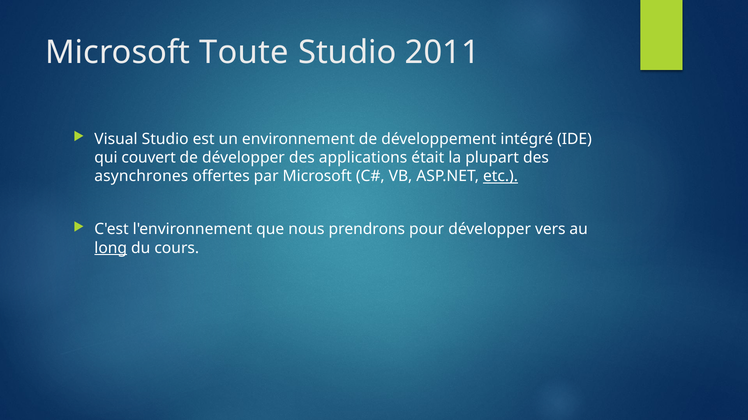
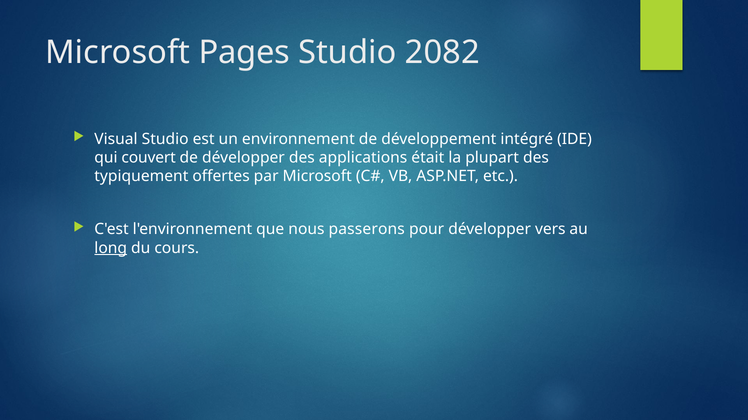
Toute: Toute -> Pages
2011: 2011 -> 2082
asynchrones: asynchrones -> typiquement
etc underline: present -> none
prendrons: prendrons -> passerons
